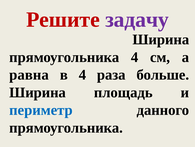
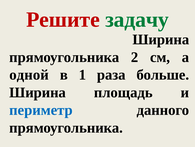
задачу colour: purple -> green
прямоугольника 4: 4 -> 2
равна: равна -> одной
в 4: 4 -> 1
